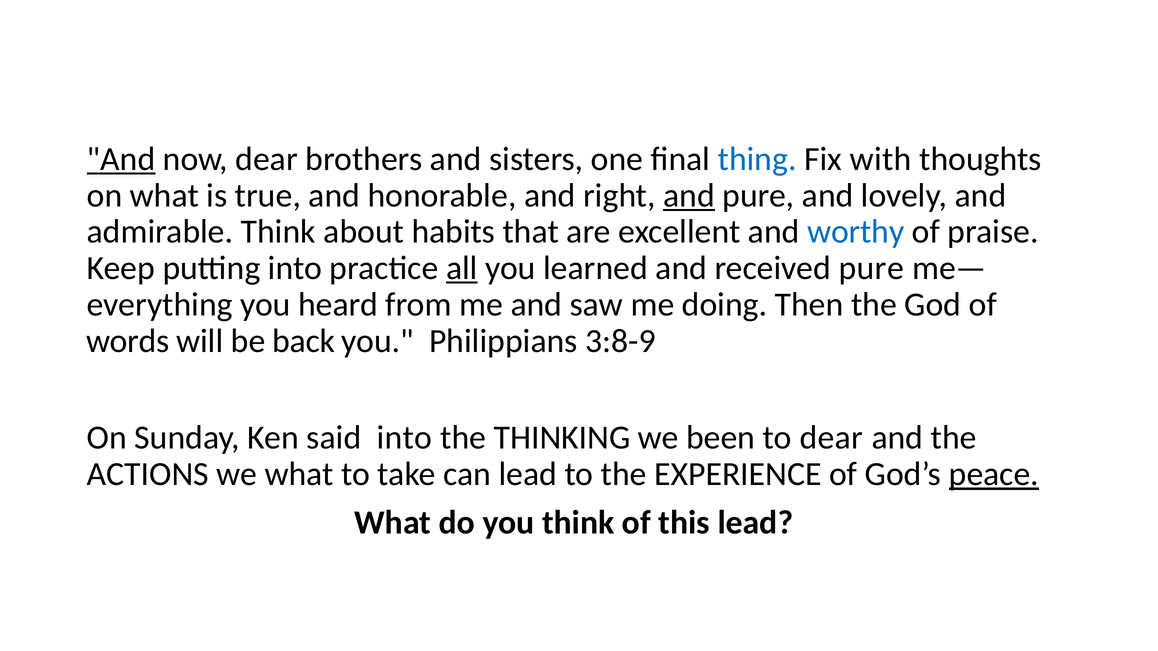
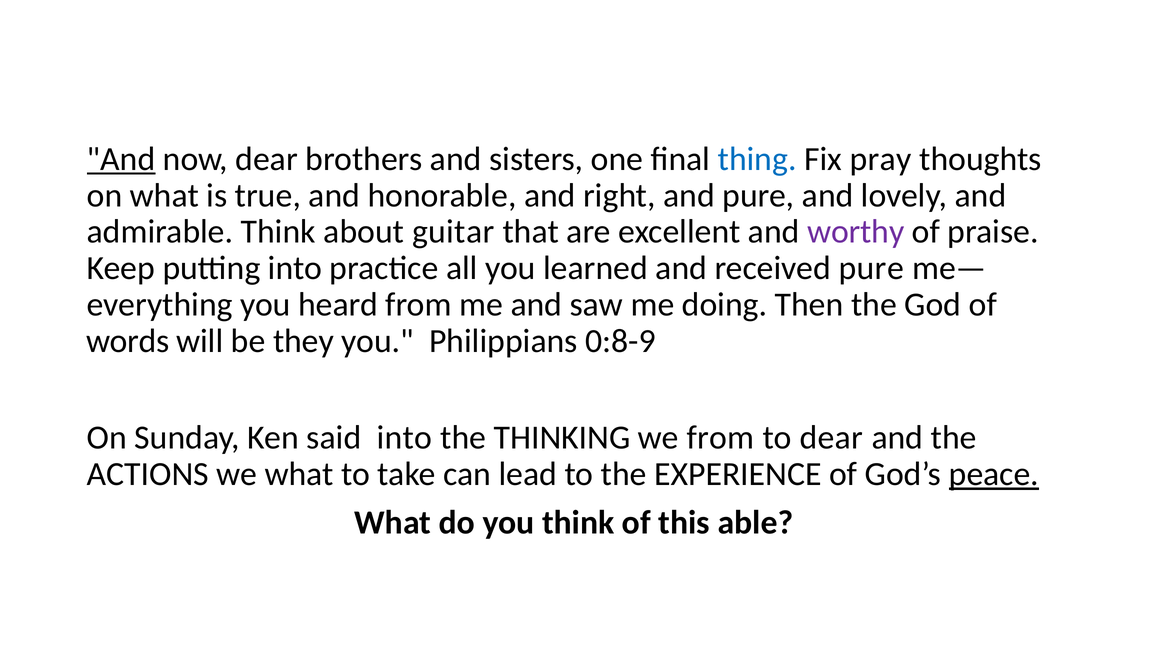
with: with -> pray
and at (689, 195) underline: present -> none
habits: habits -> guitar
worthy colour: blue -> purple
all underline: present -> none
back: back -> they
3:8-9: 3:8-9 -> 0:8-9
we been: been -> from
this lead: lead -> able
